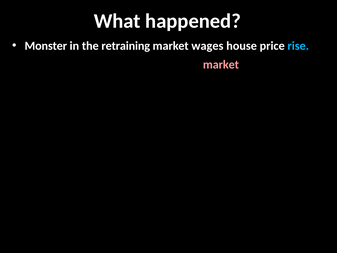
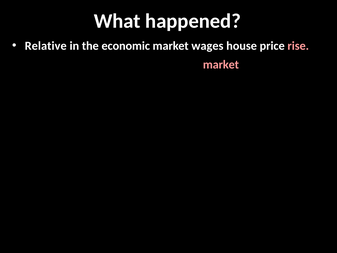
Monster: Monster -> Relative
retraining: retraining -> economic
rise colour: light blue -> pink
